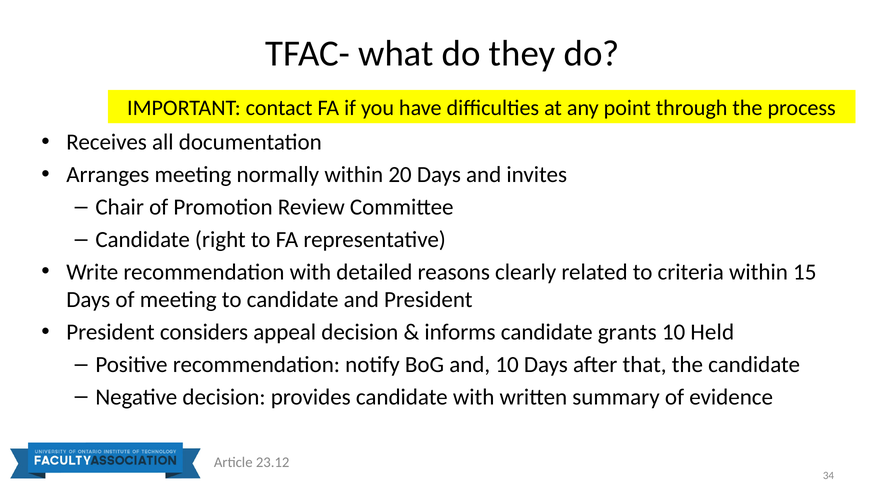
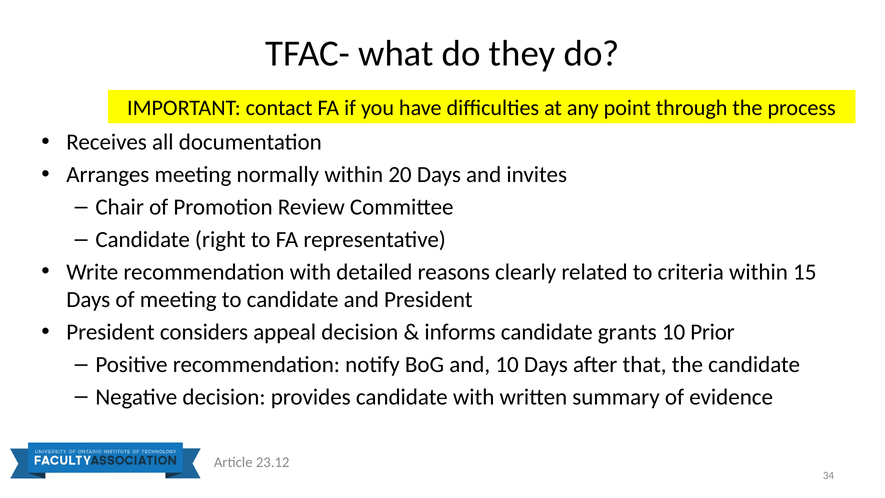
Held: Held -> Prior
